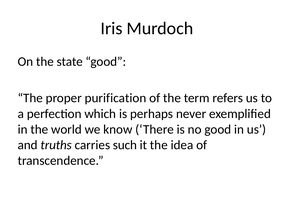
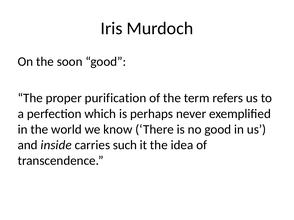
state: state -> soon
truths: truths -> inside
